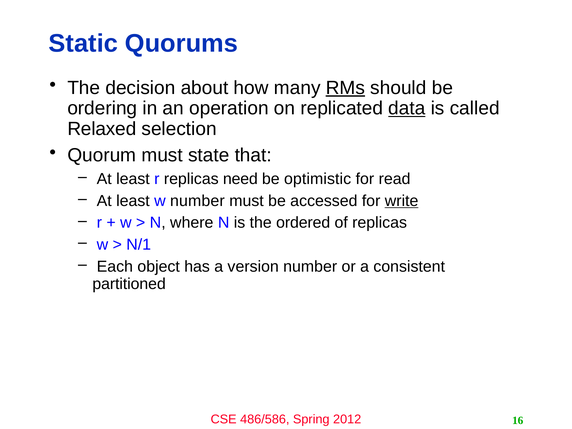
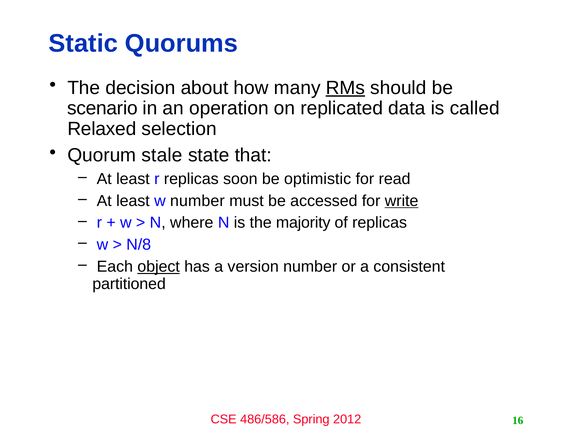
ordering: ordering -> scenario
data underline: present -> none
Quorum must: must -> stale
need: need -> soon
ordered: ordered -> majority
N/1: N/1 -> N/8
object underline: none -> present
